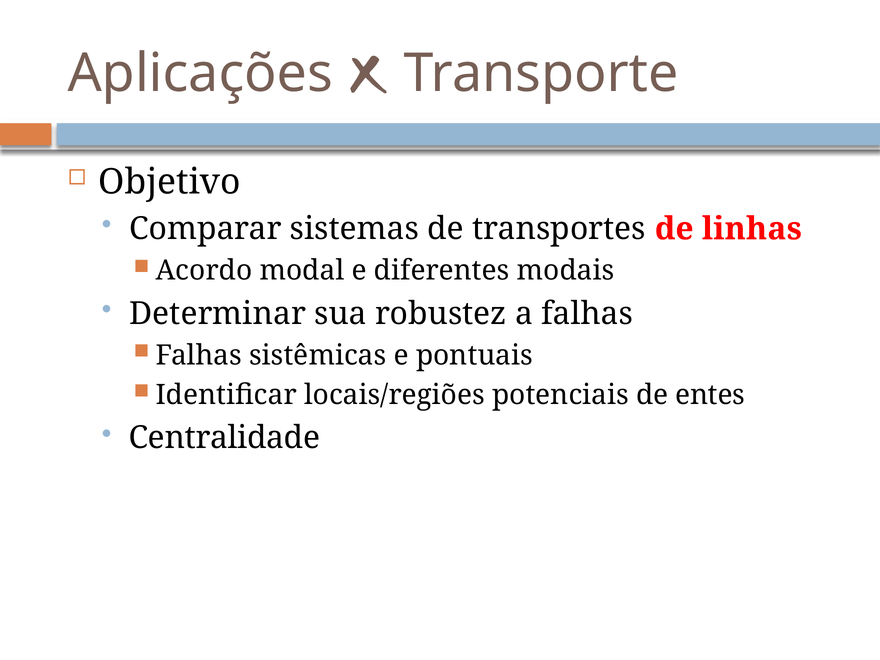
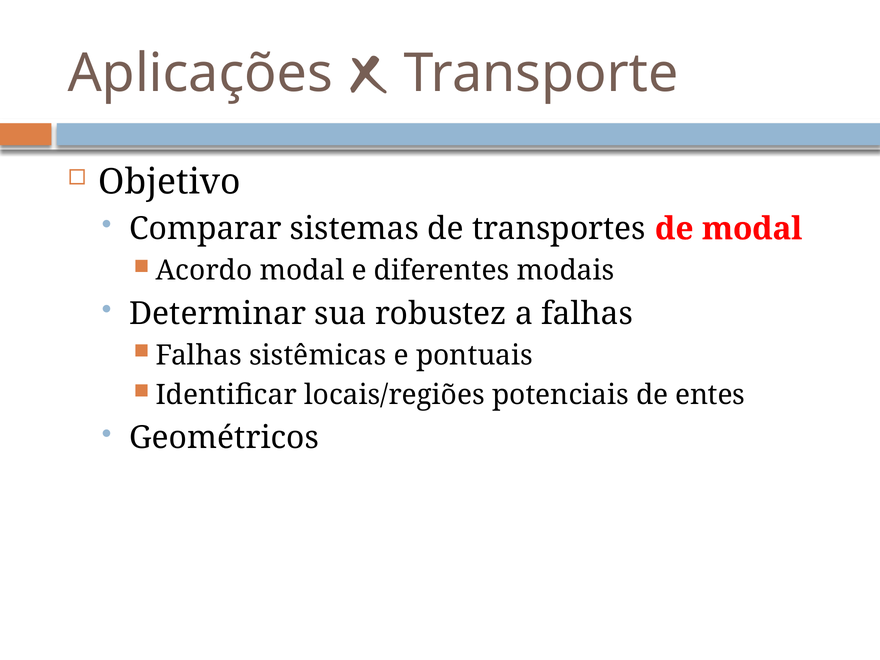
de linhas: linhas -> modal
Centralidade: Centralidade -> Geométricos
